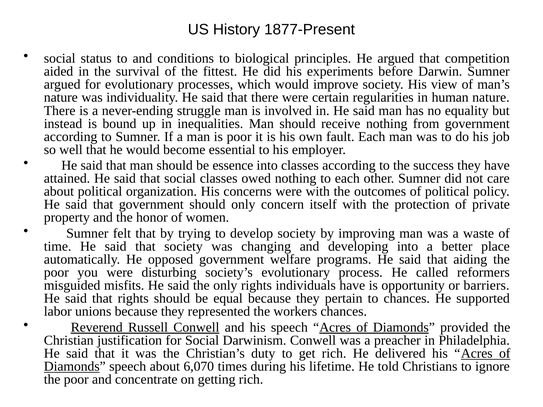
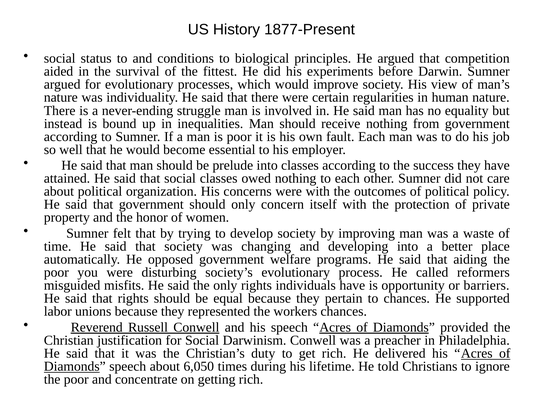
essence: essence -> prelude
6,070: 6,070 -> 6,050
